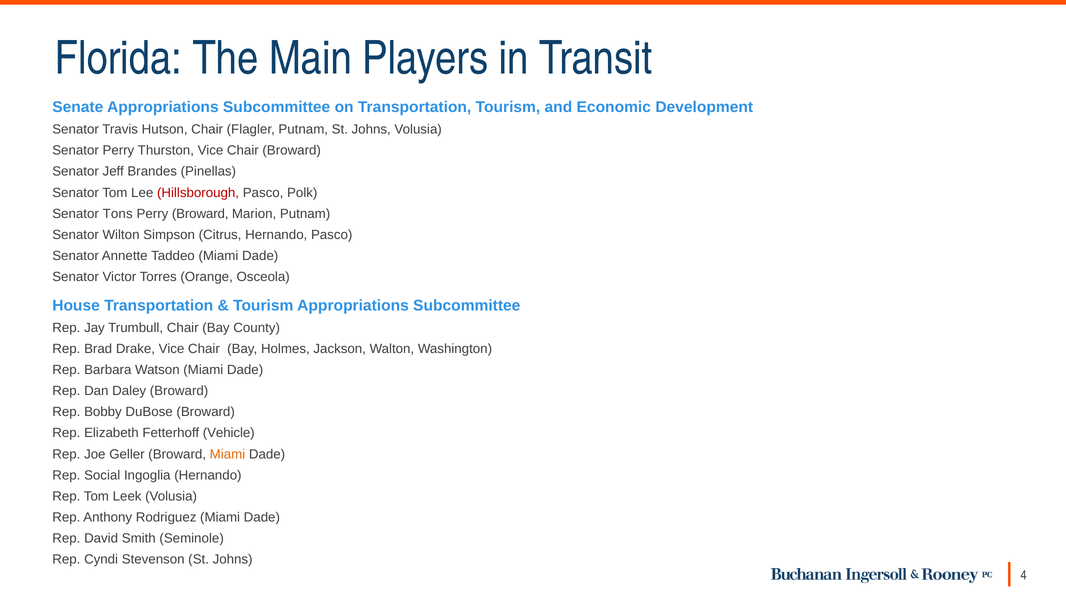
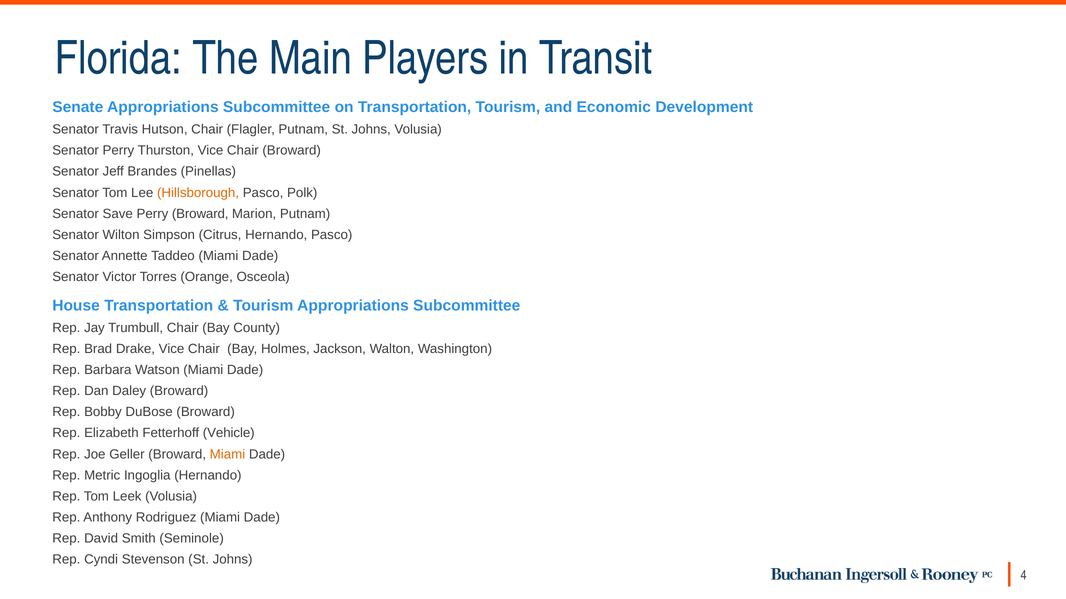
Hillsborough colour: red -> orange
Tons: Tons -> Save
Social: Social -> Metric
